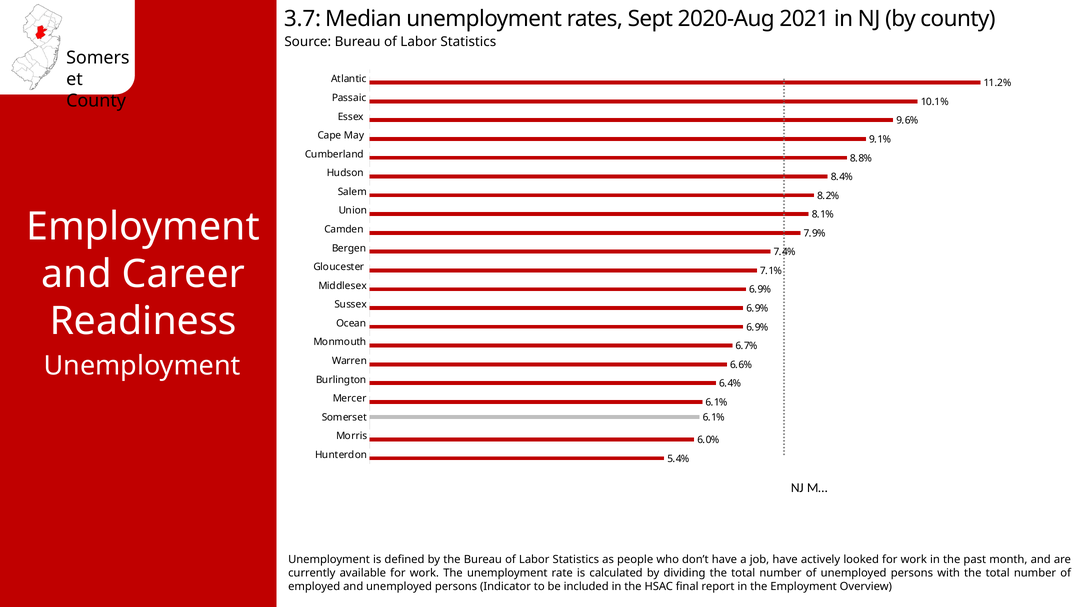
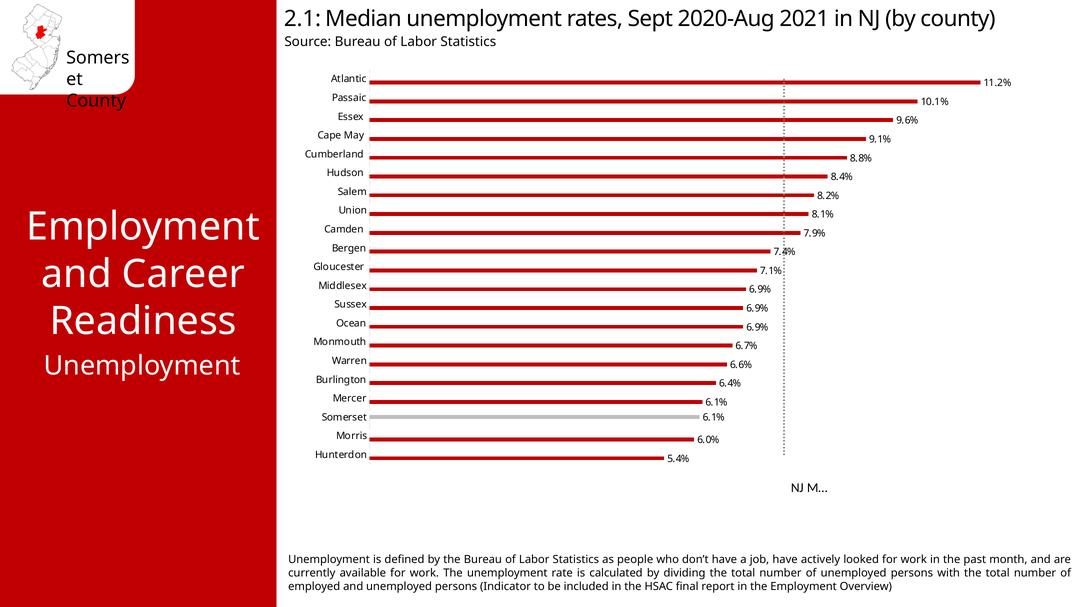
3.7: 3.7 -> 2.1
